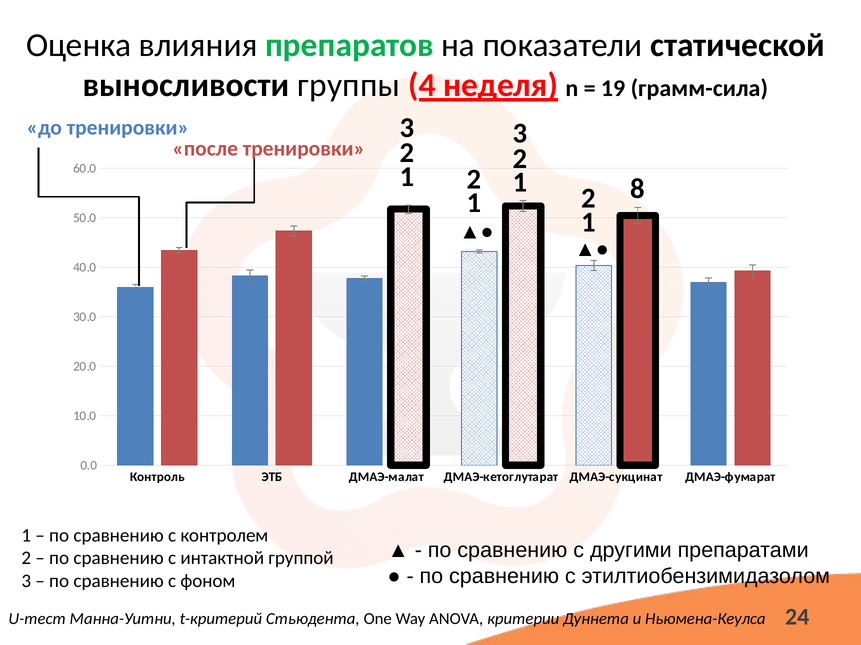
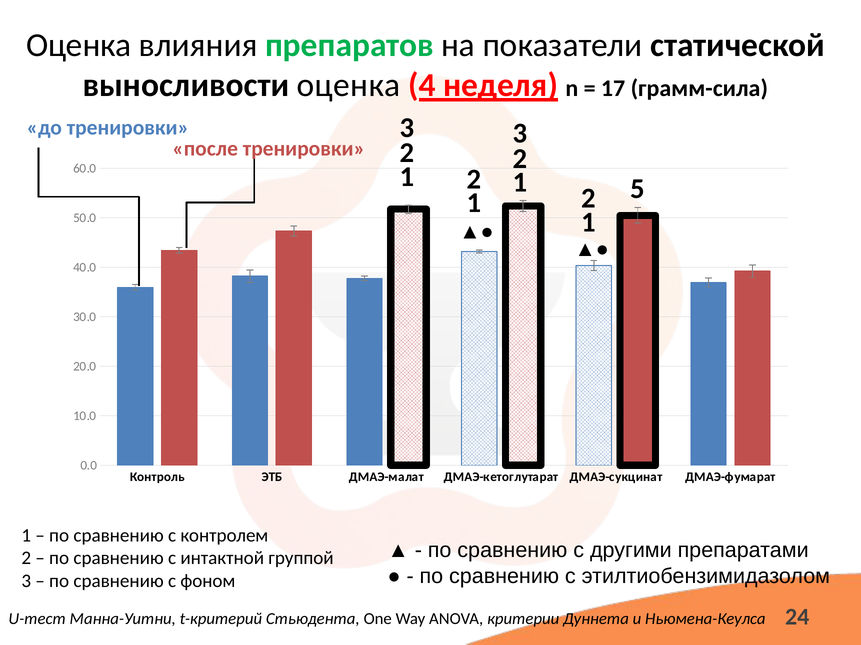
выносливости группы: группы -> оценка
19: 19 -> 17
8: 8 -> 5
